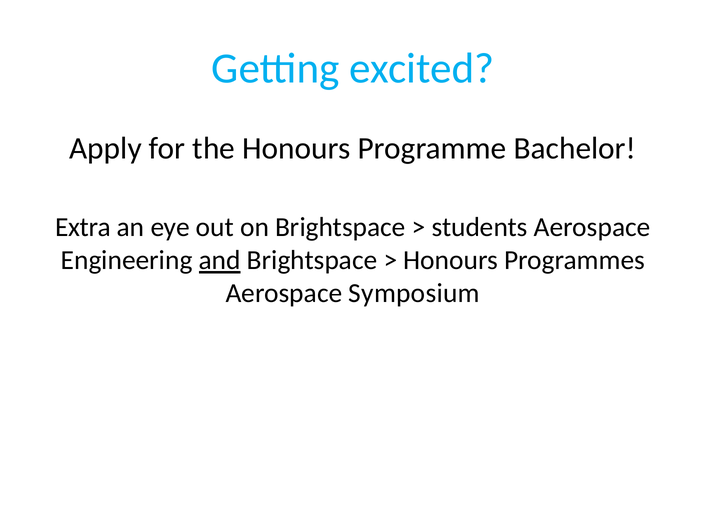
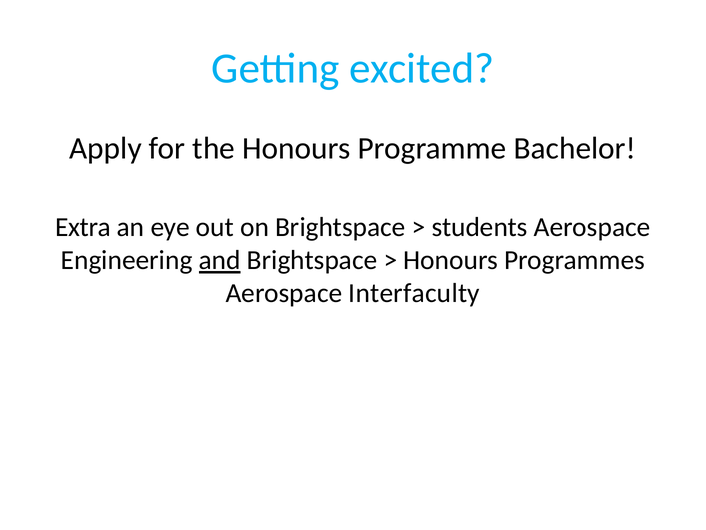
Symposium: Symposium -> Interfaculty
